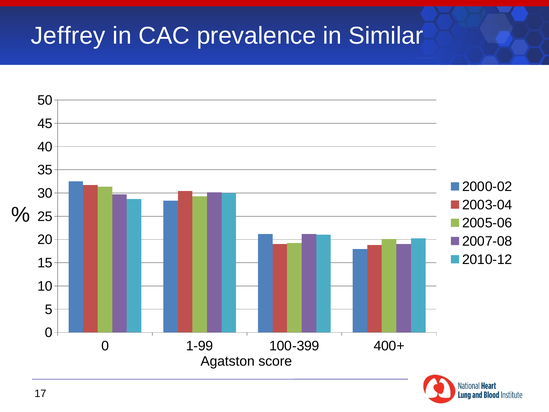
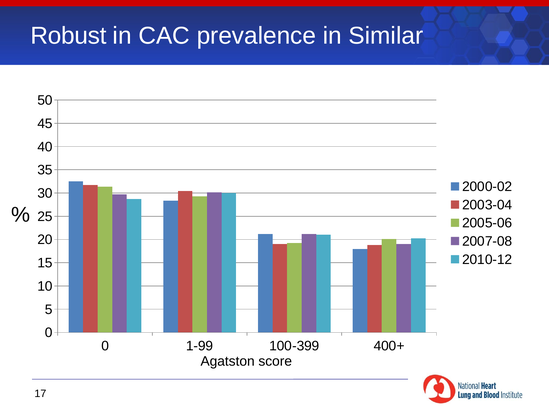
Jeffrey: Jeffrey -> Robust
